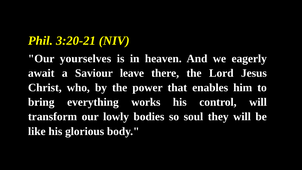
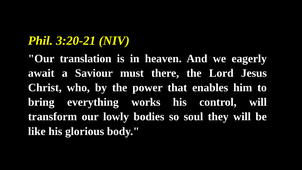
yourselves: yourselves -> translation
leave: leave -> must
